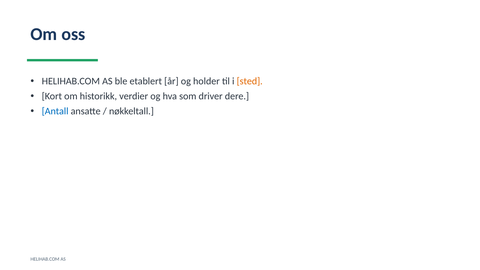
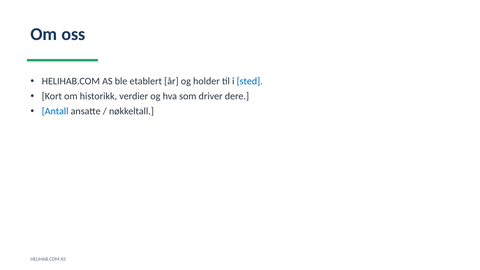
sted colour: orange -> blue
